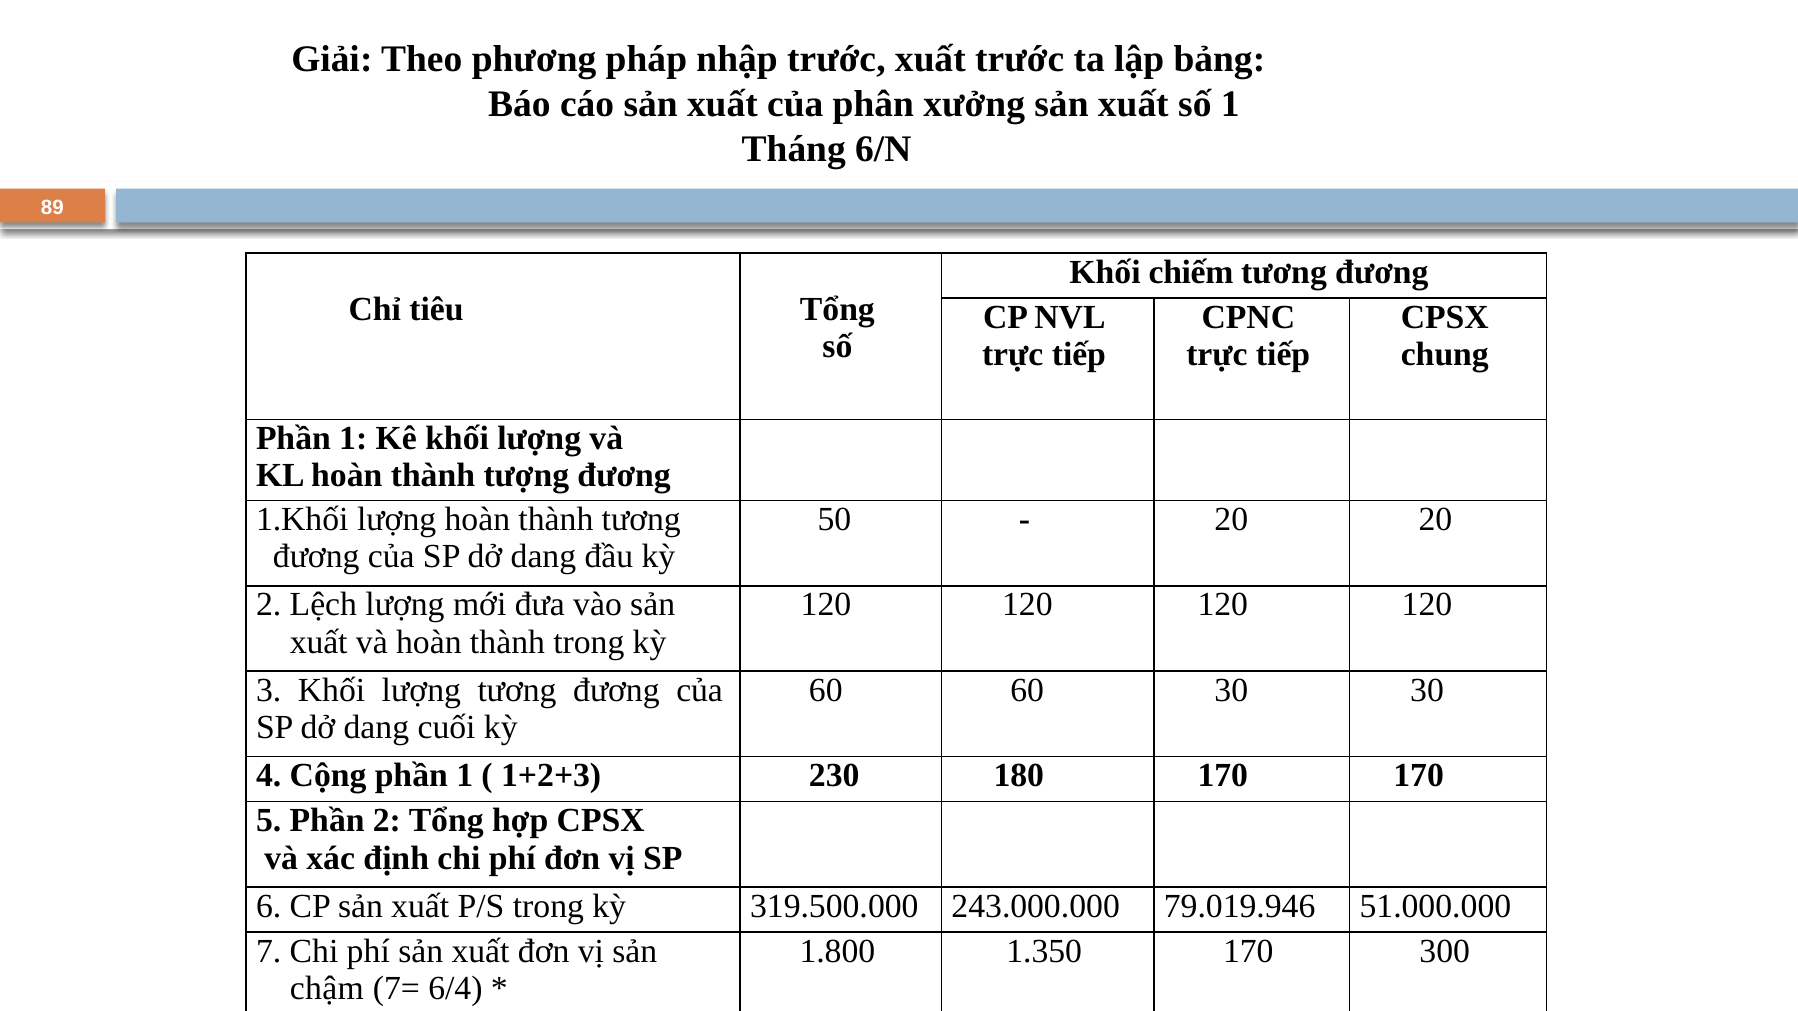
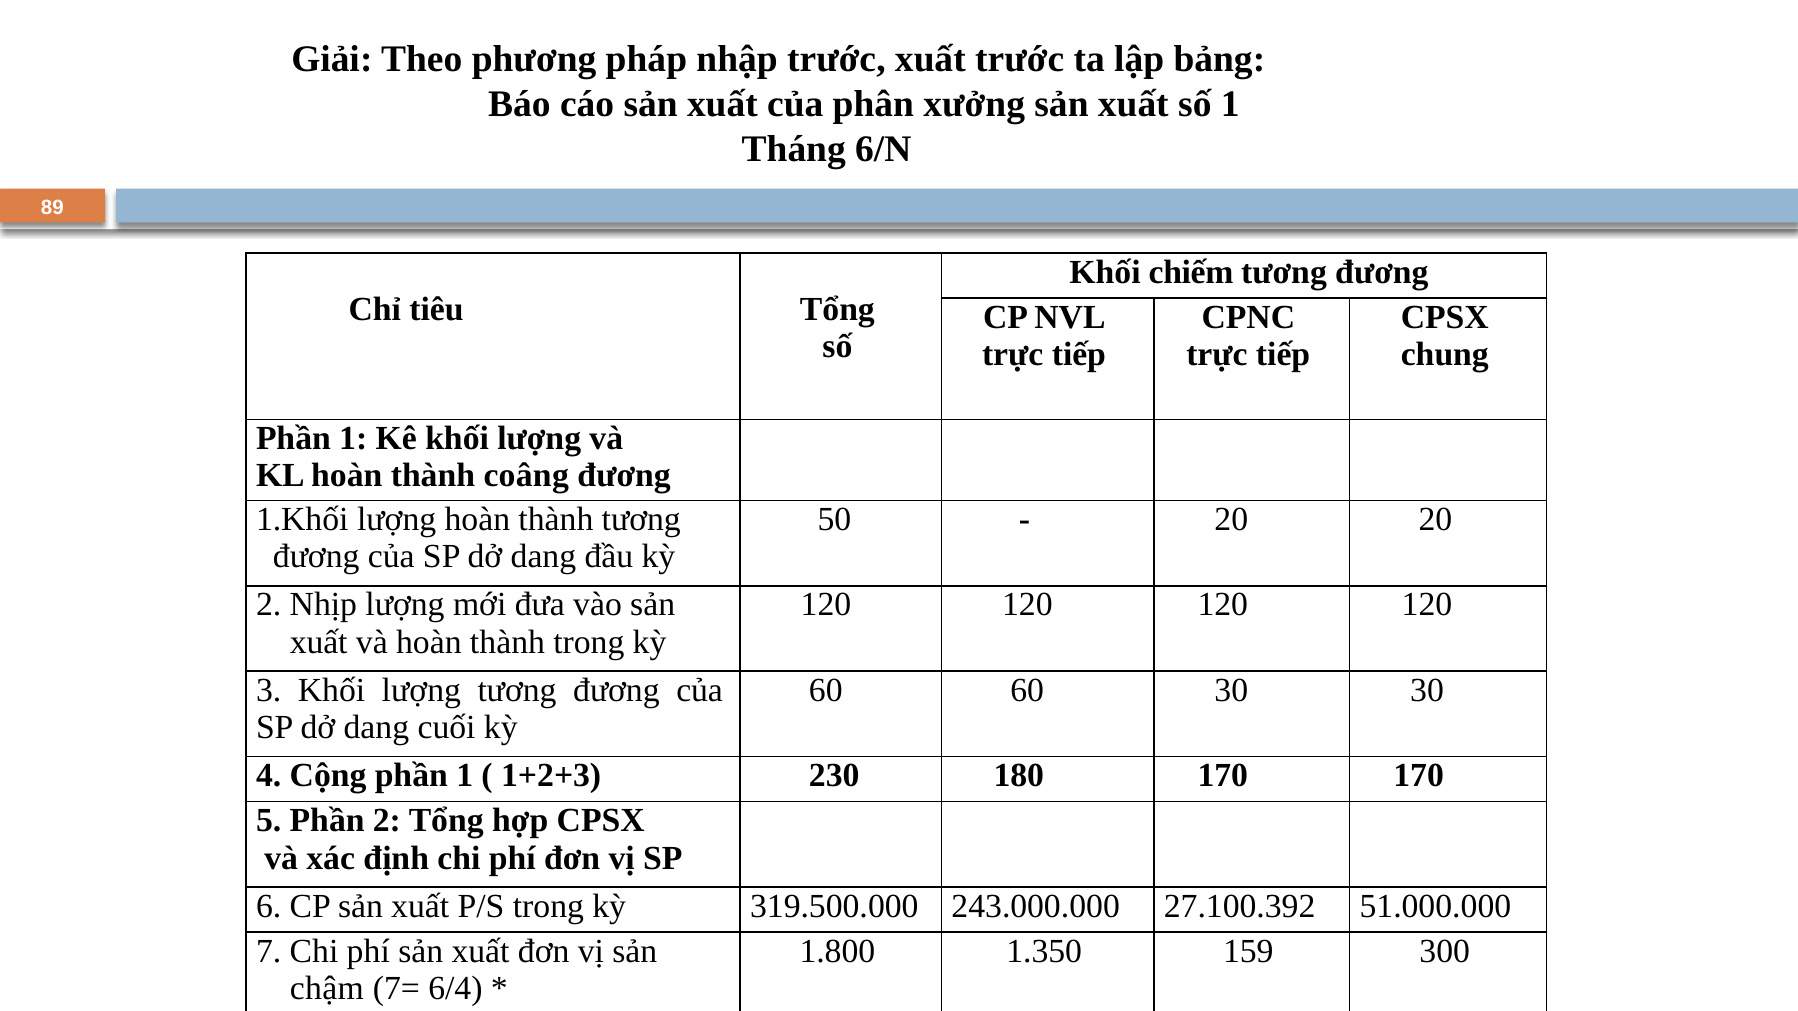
tượng: tượng -> coâng
Lệch: Lệch -> Nhịp
79.019.946: 79.019.946 -> 27.100.392
1.350 170: 170 -> 159
